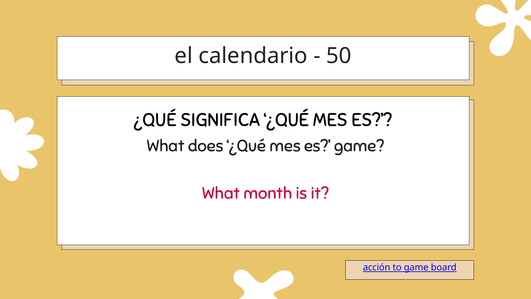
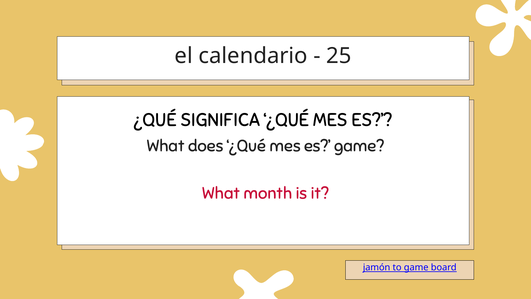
50: 50 -> 25
acción: acción -> jamón
